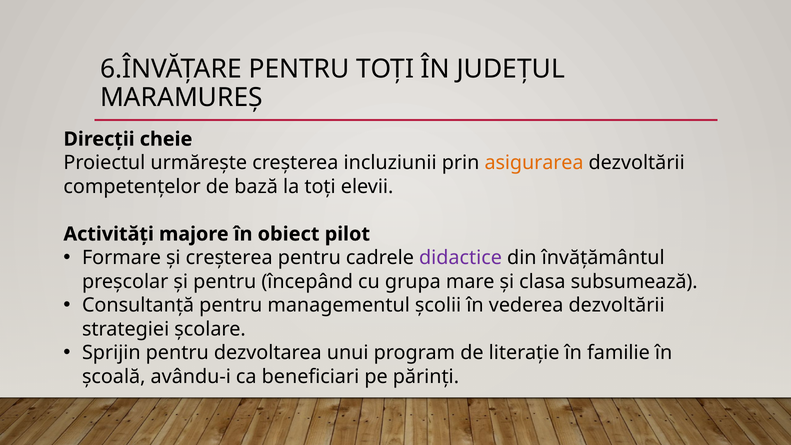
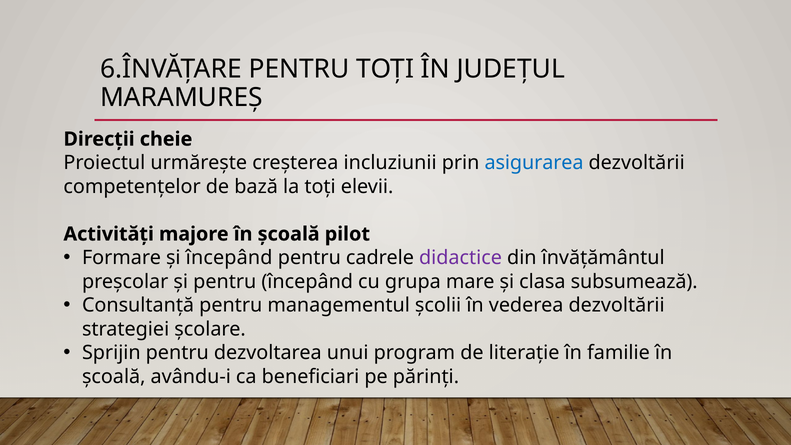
asigurarea colour: orange -> blue
majore în obiect: obiect -> școală
și creșterea: creșterea -> începând
